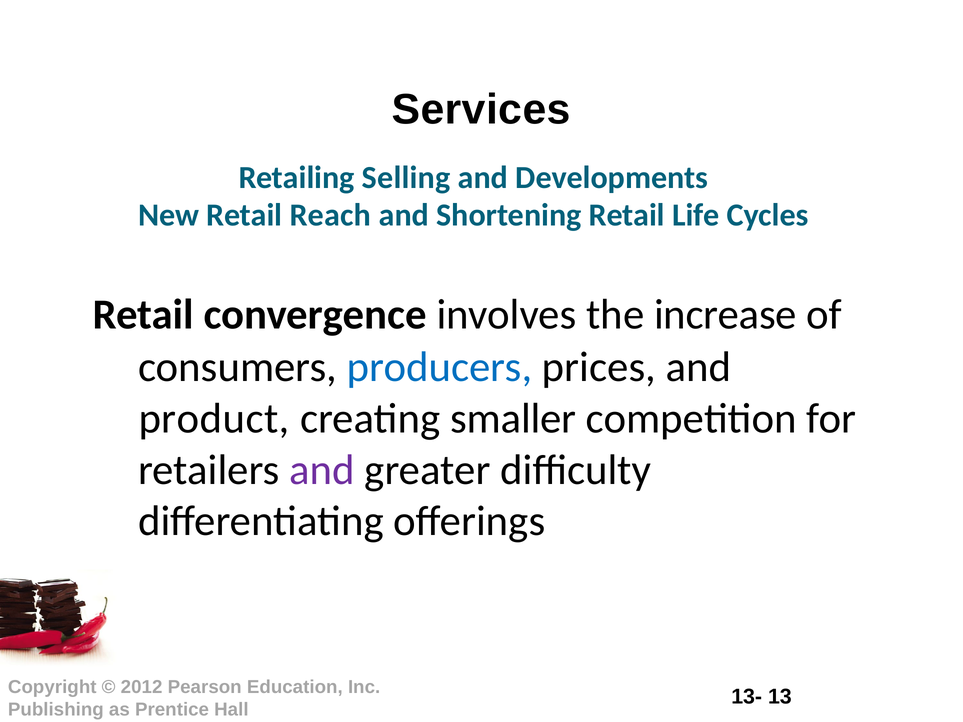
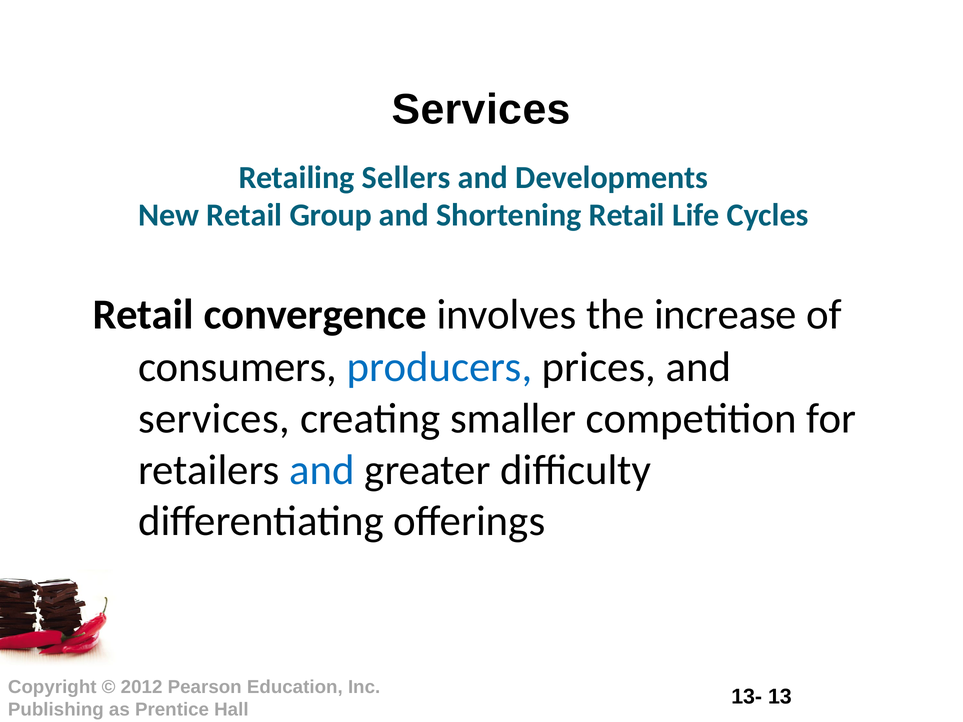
Selling: Selling -> Sellers
Reach: Reach -> Group
product at (214, 419): product -> services
and at (322, 470) colour: purple -> blue
